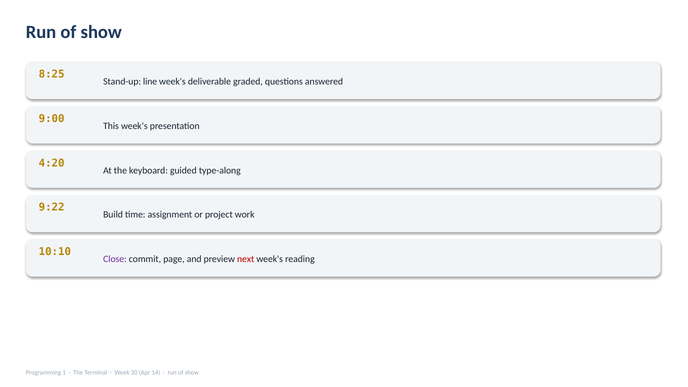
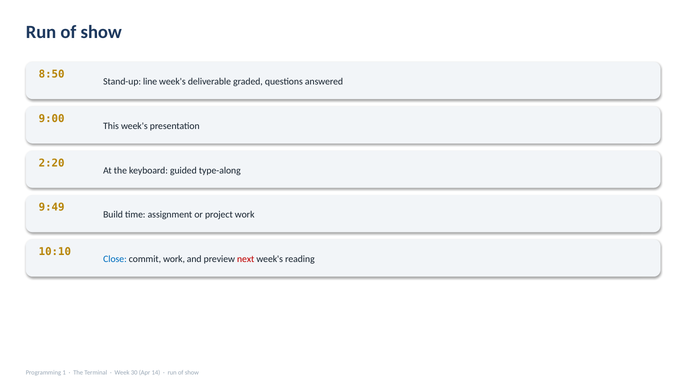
8:25: 8:25 -> 8:50
4:20: 4:20 -> 2:20
9:22: 9:22 -> 9:49
Close colour: purple -> blue
commit page: page -> work
